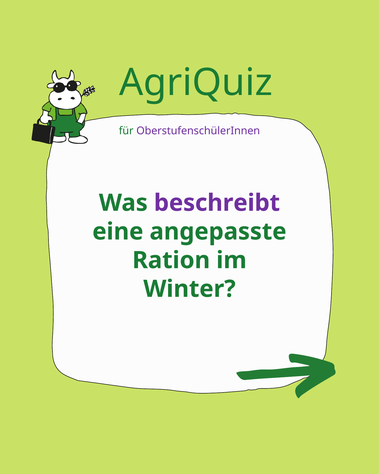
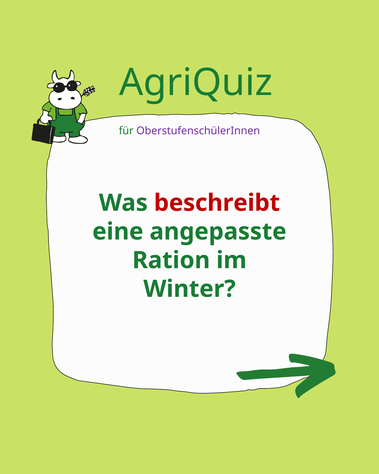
beschreibt colour: purple -> red
